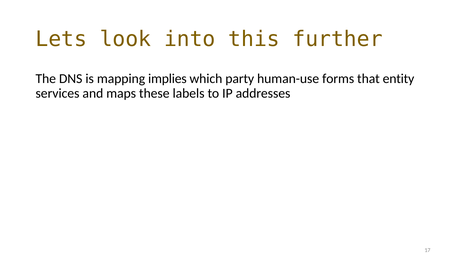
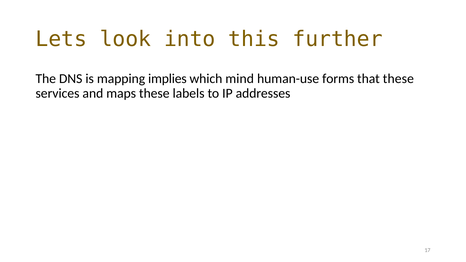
party: party -> mind
that entity: entity -> these
